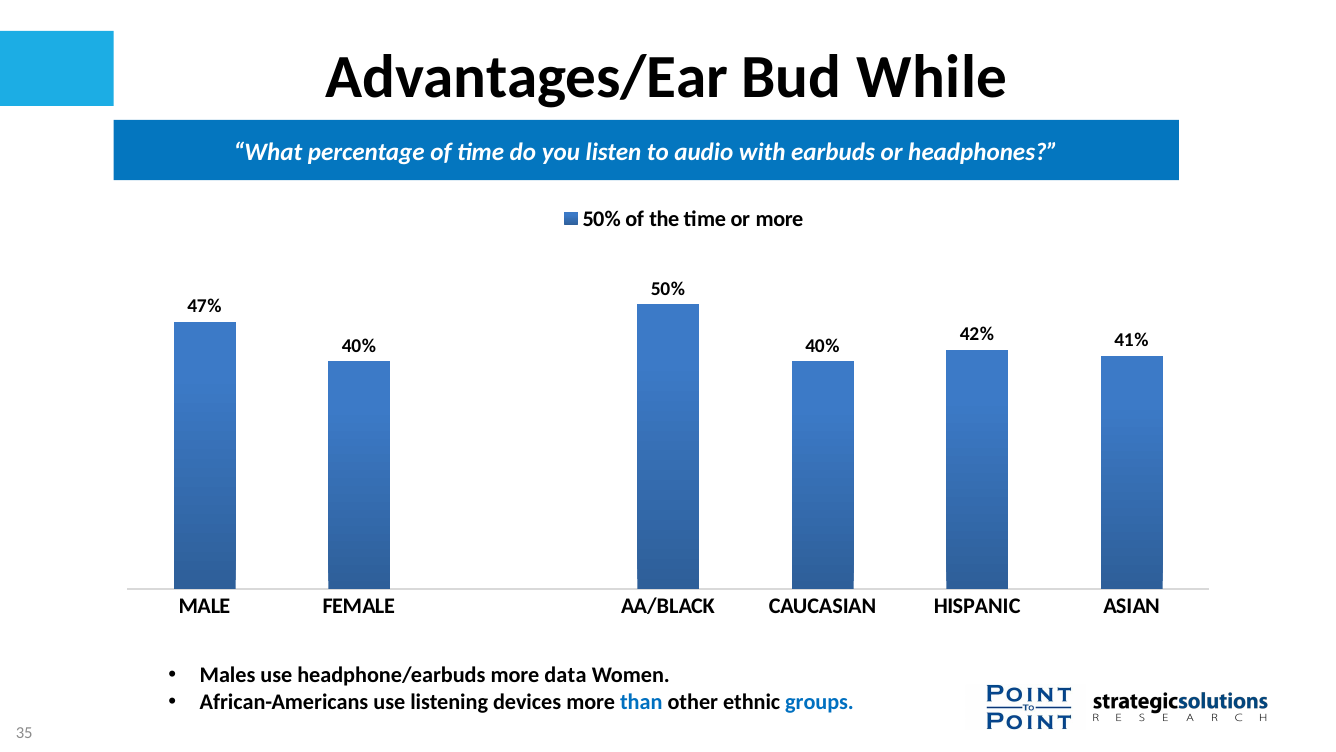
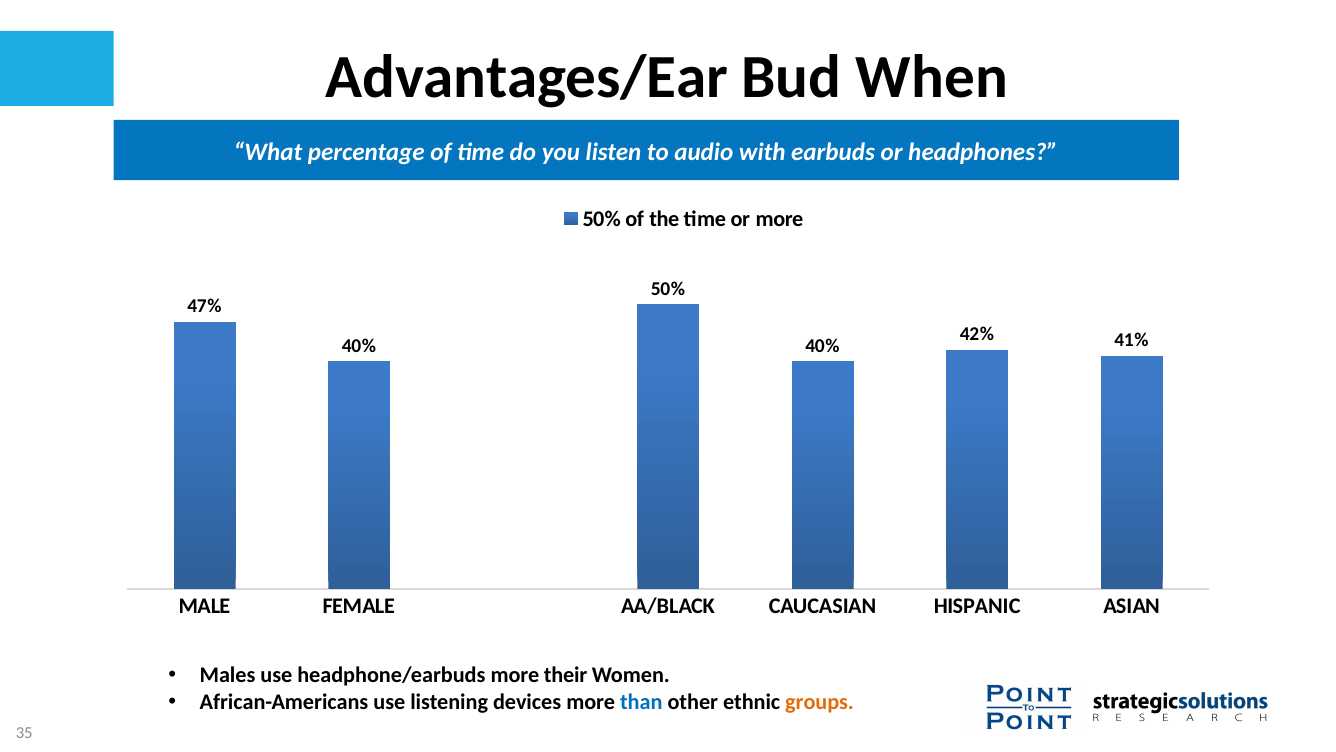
While: While -> When
data: data -> their
groups colour: blue -> orange
